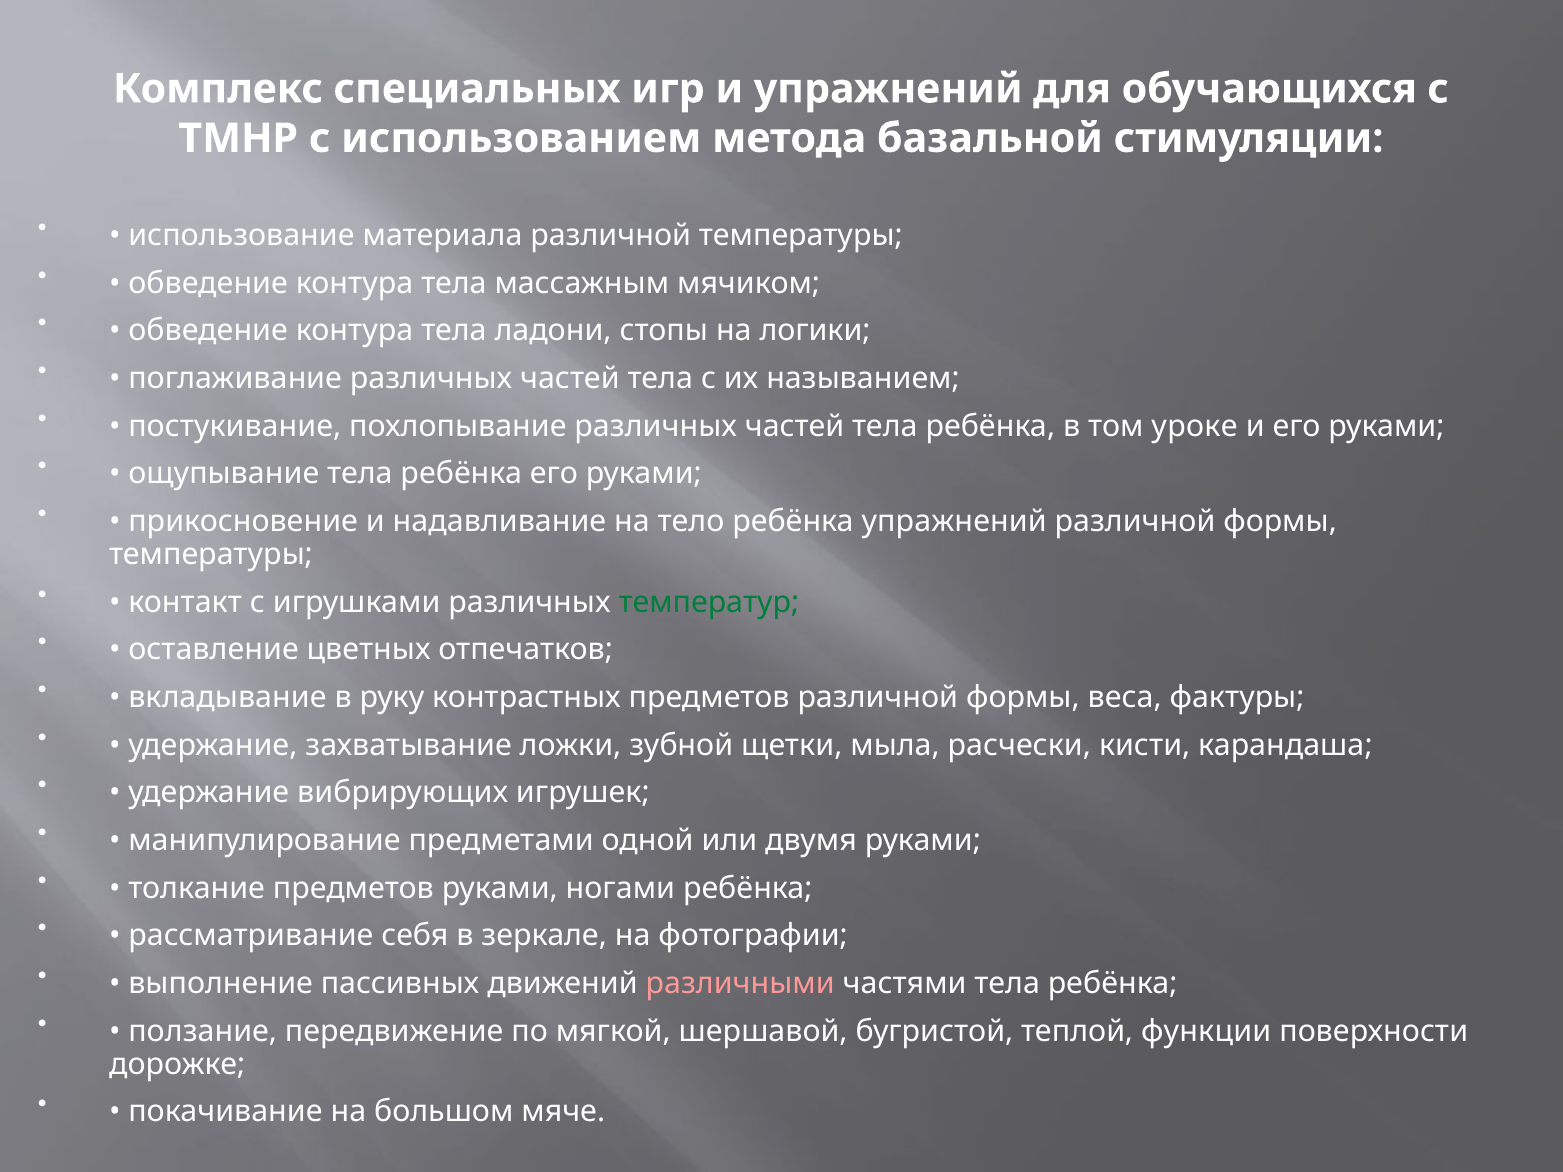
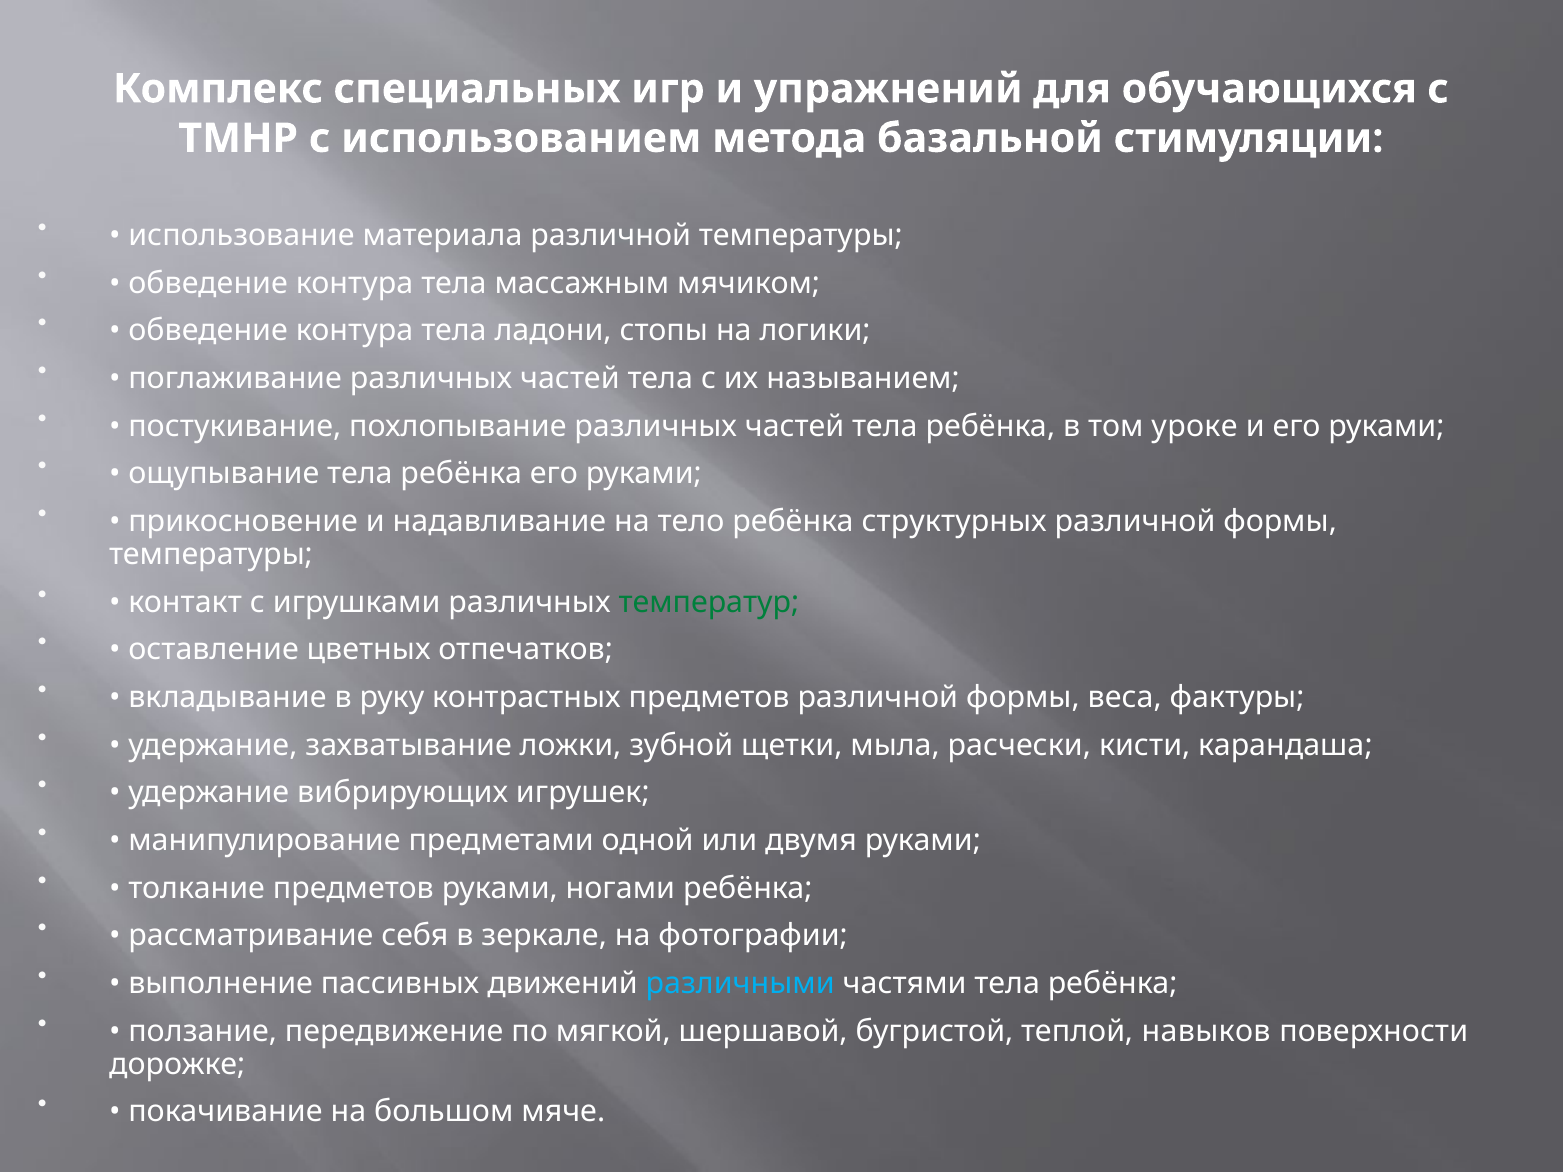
ребёнка упражнений: упражнений -> структурных
различными colour: pink -> light blue
функции: функции -> навыков
